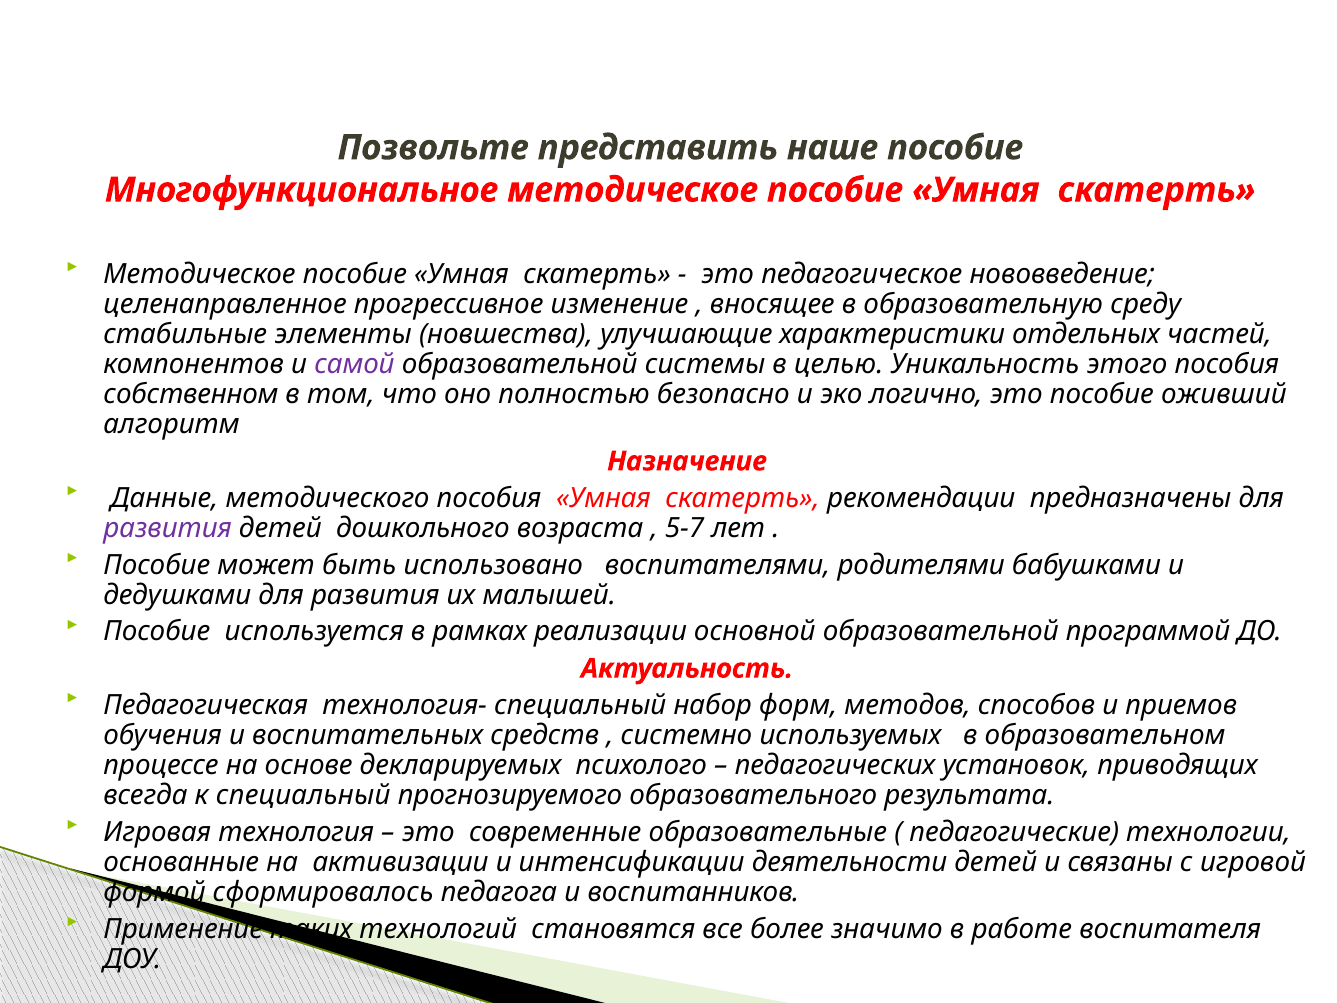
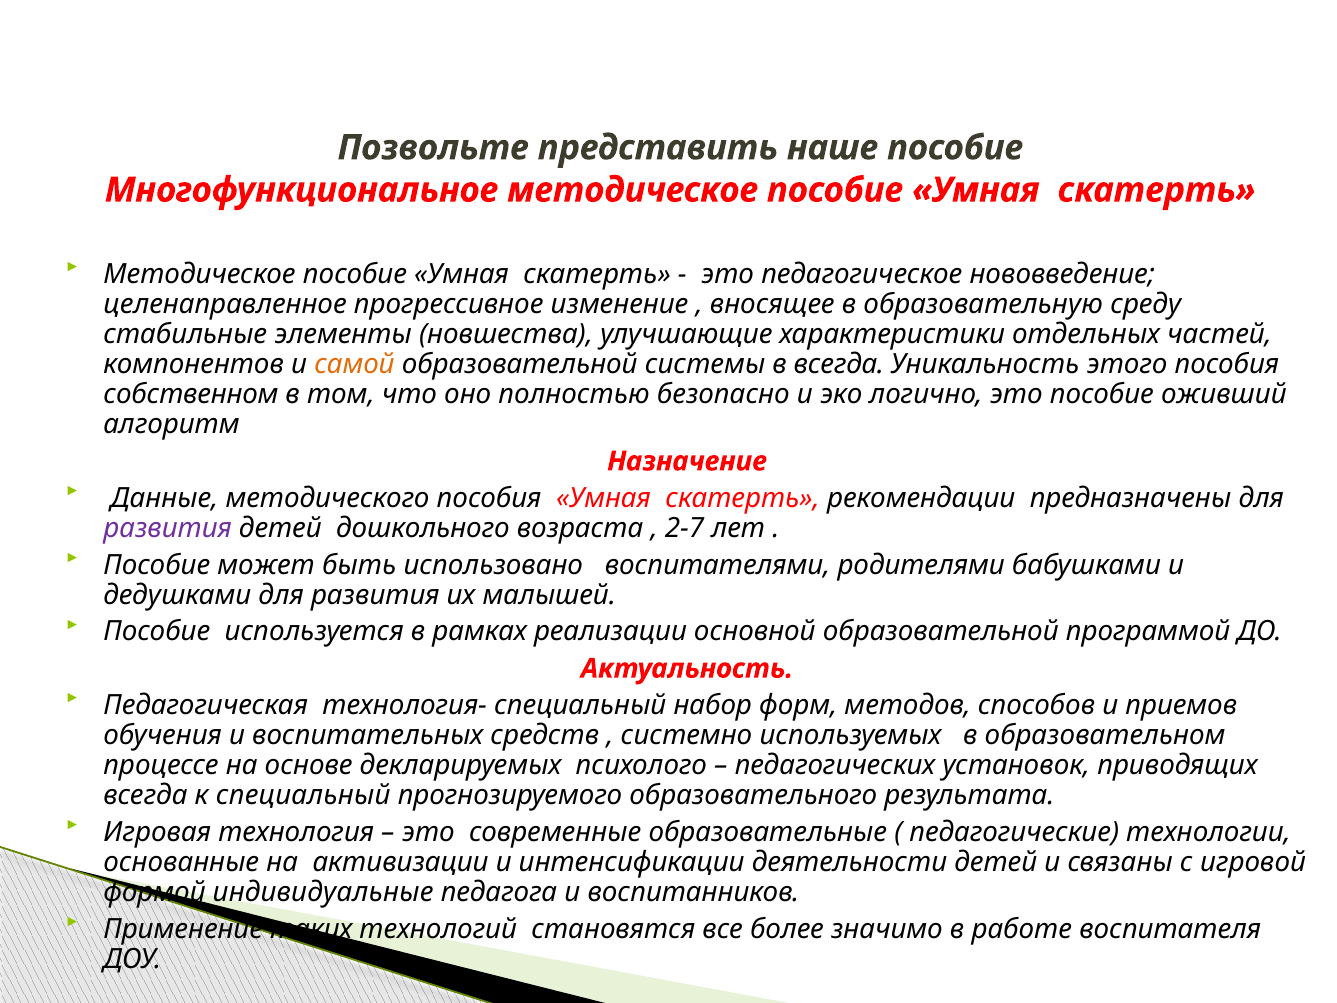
самой colour: purple -> orange
в целью: целью -> всегда
5-7: 5-7 -> 2-7
сформировалось: сформировалось -> индивидуальные
